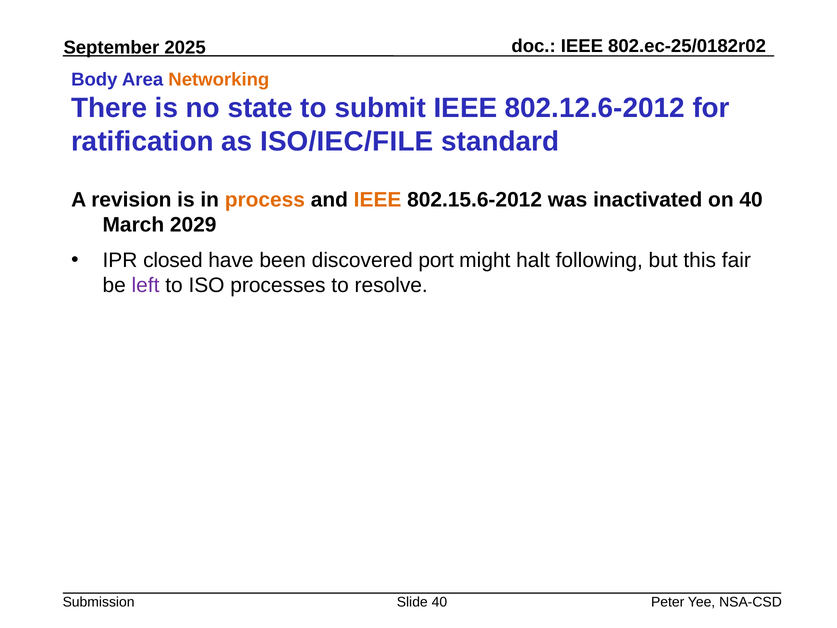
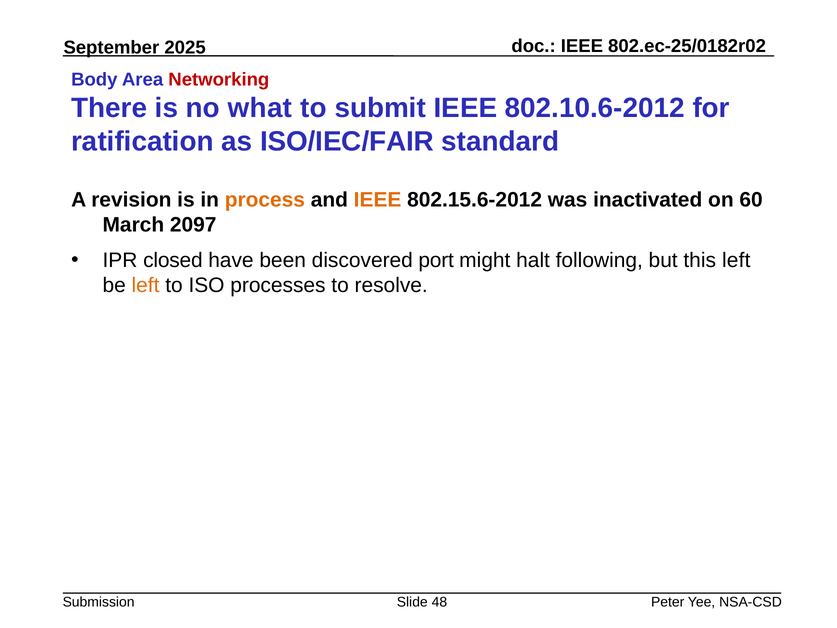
Networking colour: orange -> red
state: state -> what
802.12.6-2012: 802.12.6-2012 -> 802.10.6-2012
ISO/IEC/FILE: ISO/IEC/FILE -> ISO/IEC/FAIR
on 40: 40 -> 60
2029: 2029 -> 2097
this fair: fair -> left
left at (146, 285) colour: purple -> orange
Slide 40: 40 -> 48
